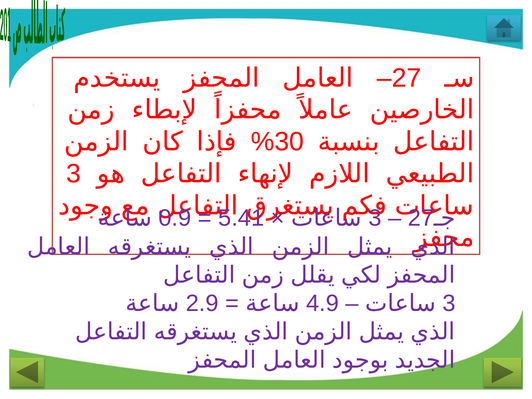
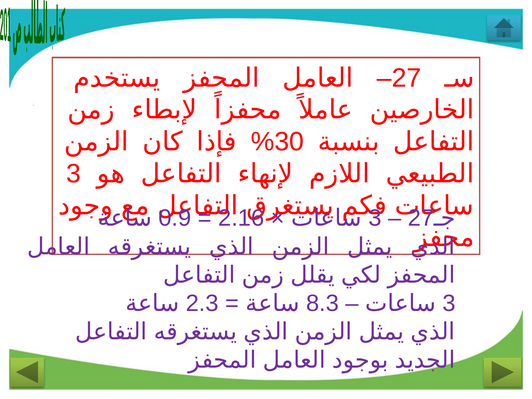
5.41: 5.41 -> 2.16
2.9: 2.9 -> 2.3
4.9: 4.9 -> 8.3
